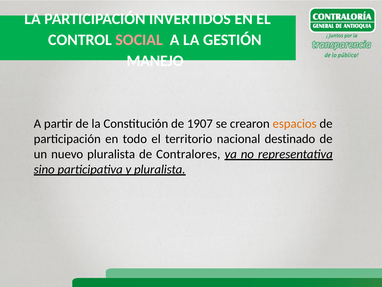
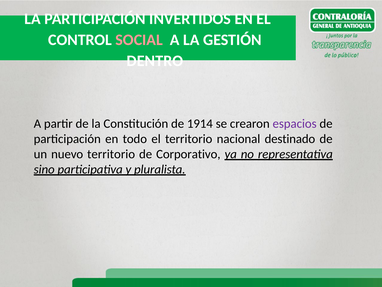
MANEJO: MANEJO -> DENTRO
1907: 1907 -> 1914
espacios colour: orange -> purple
nuevo pluralista: pluralista -> territorio
Contralores: Contralores -> Corporativo
